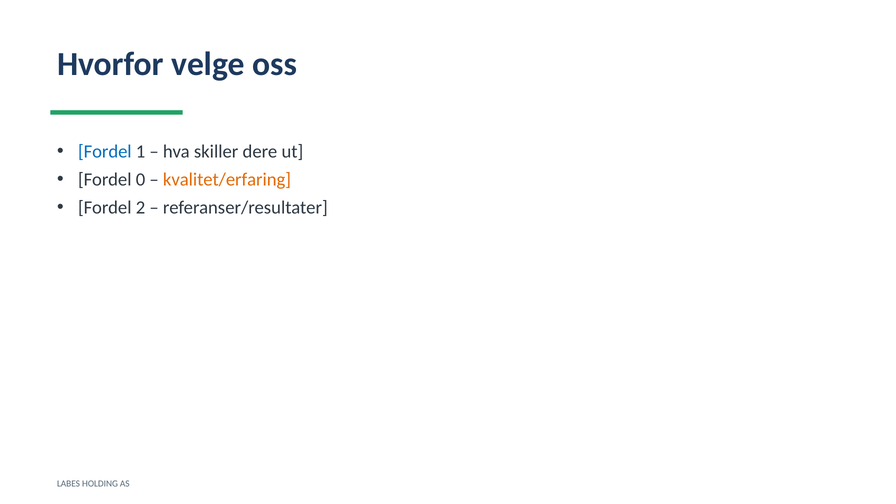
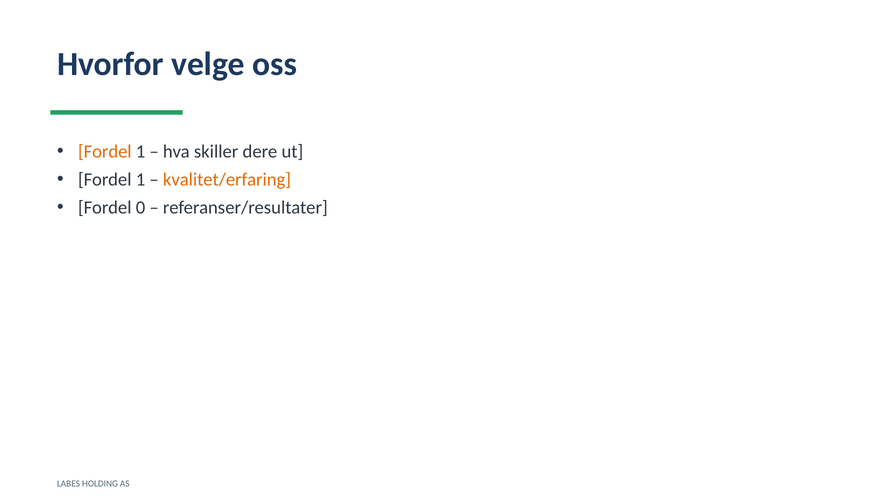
Fordel at (105, 152) colour: blue -> orange
0 at (141, 180): 0 -> 1
2: 2 -> 0
